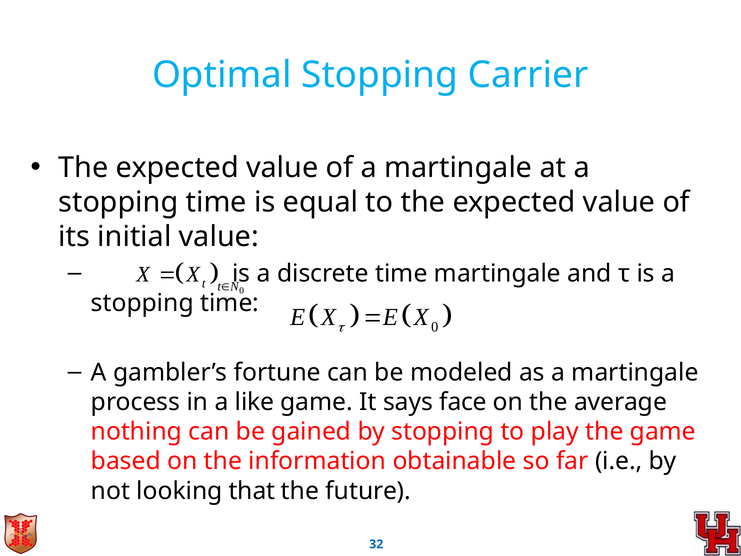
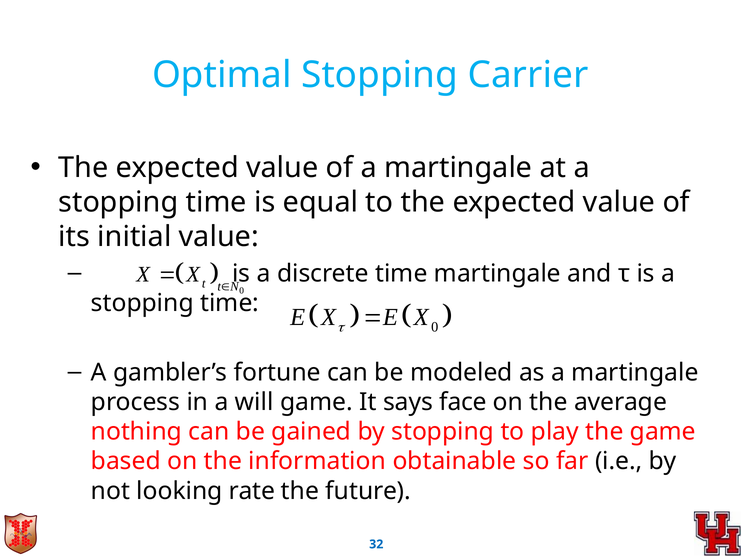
like: like -> will
that: that -> rate
